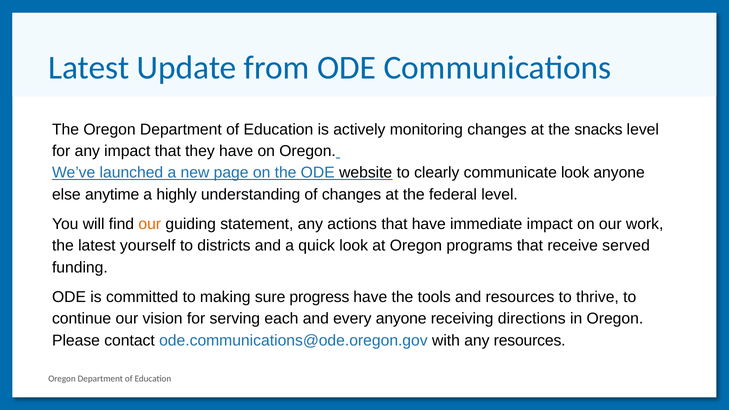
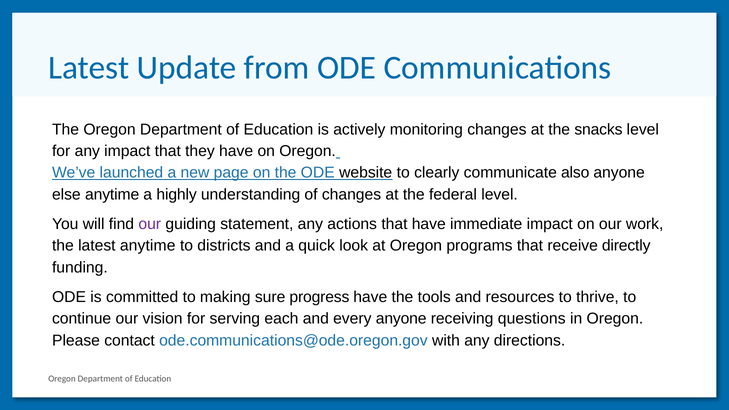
communicate look: look -> also
our at (150, 224) colour: orange -> purple
latest yourself: yourself -> anytime
served: served -> directly
directions: directions -> questions
any resources: resources -> directions
